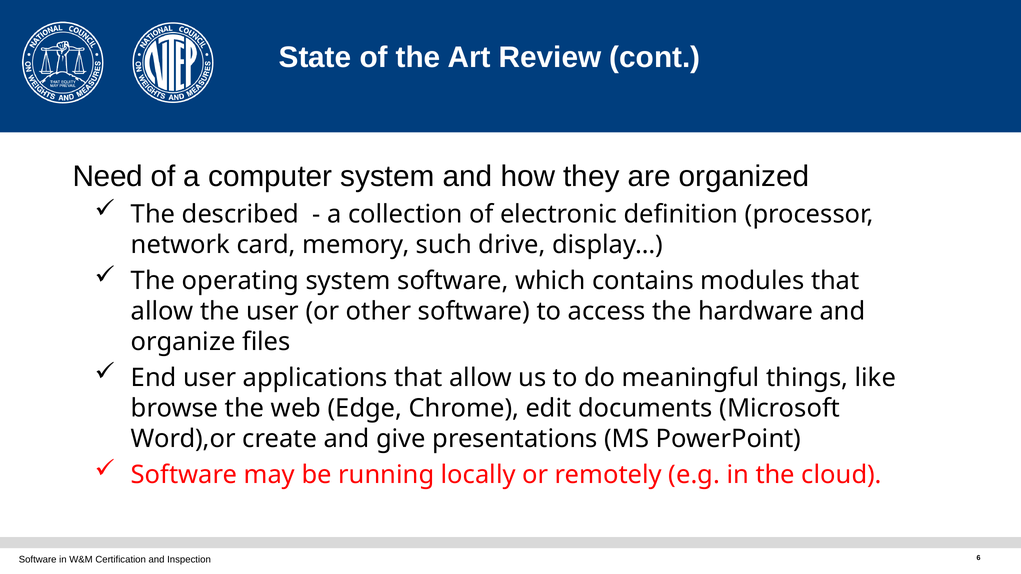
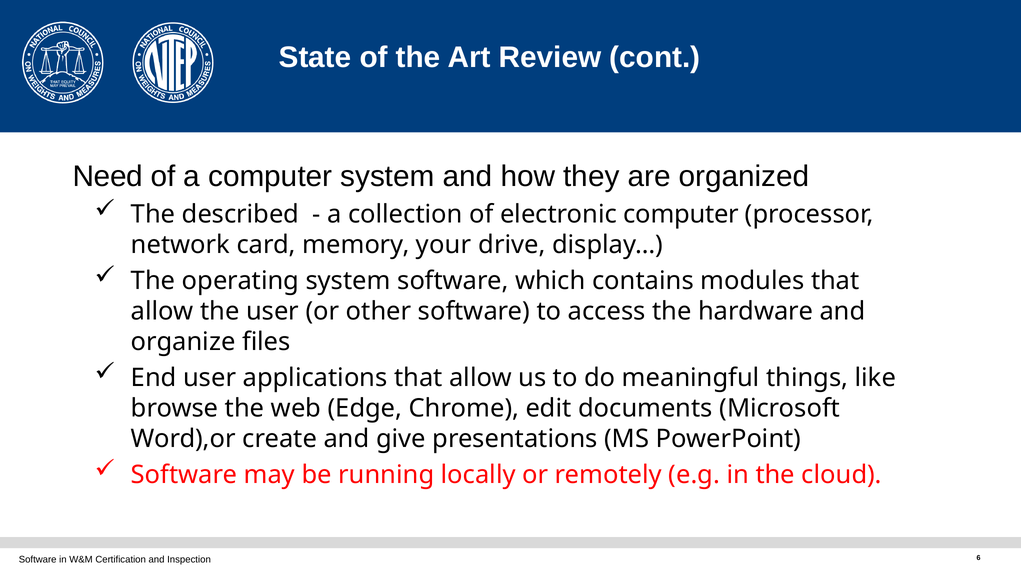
electronic definition: definition -> computer
such: such -> your
